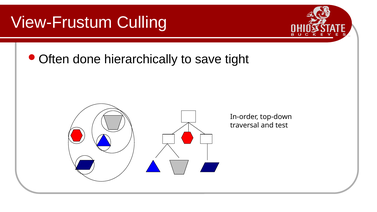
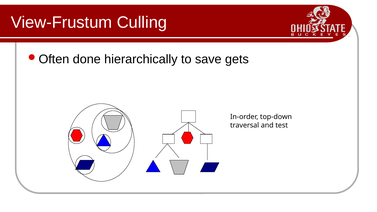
tight: tight -> gets
